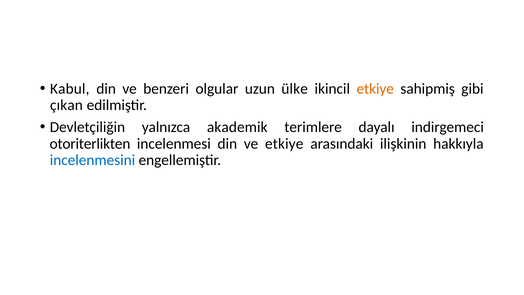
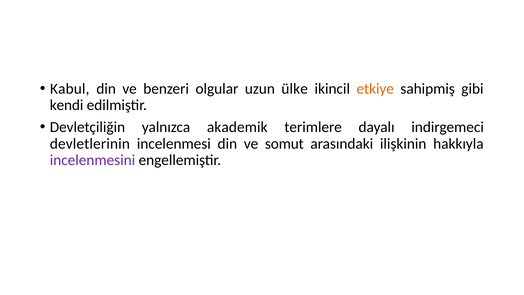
çıkan: çıkan -> kendi
otoriterlikten: otoriterlikten -> devletlerinin
ve etkiye: etkiye -> somut
incelenmesini colour: blue -> purple
